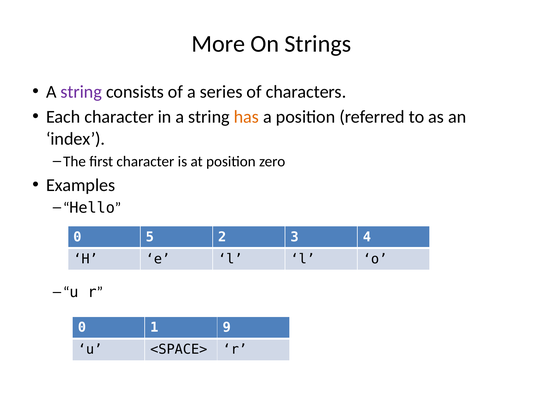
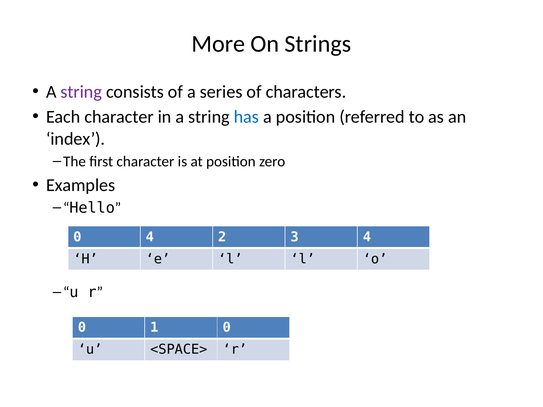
has colour: orange -> blue
0 5: 5 -> 4
1 9: 9 -> 0
